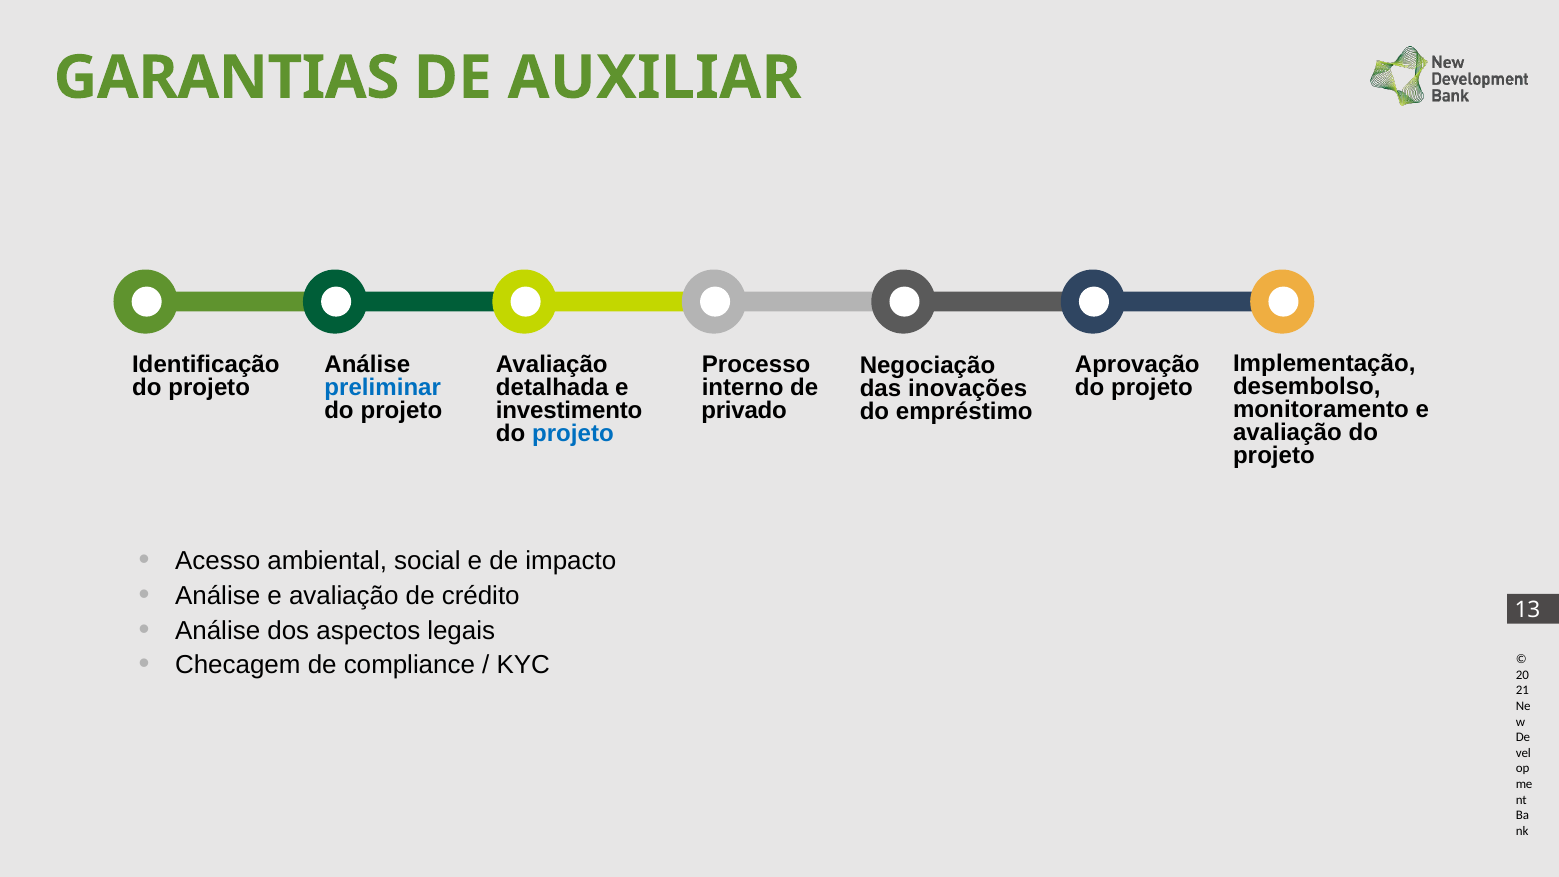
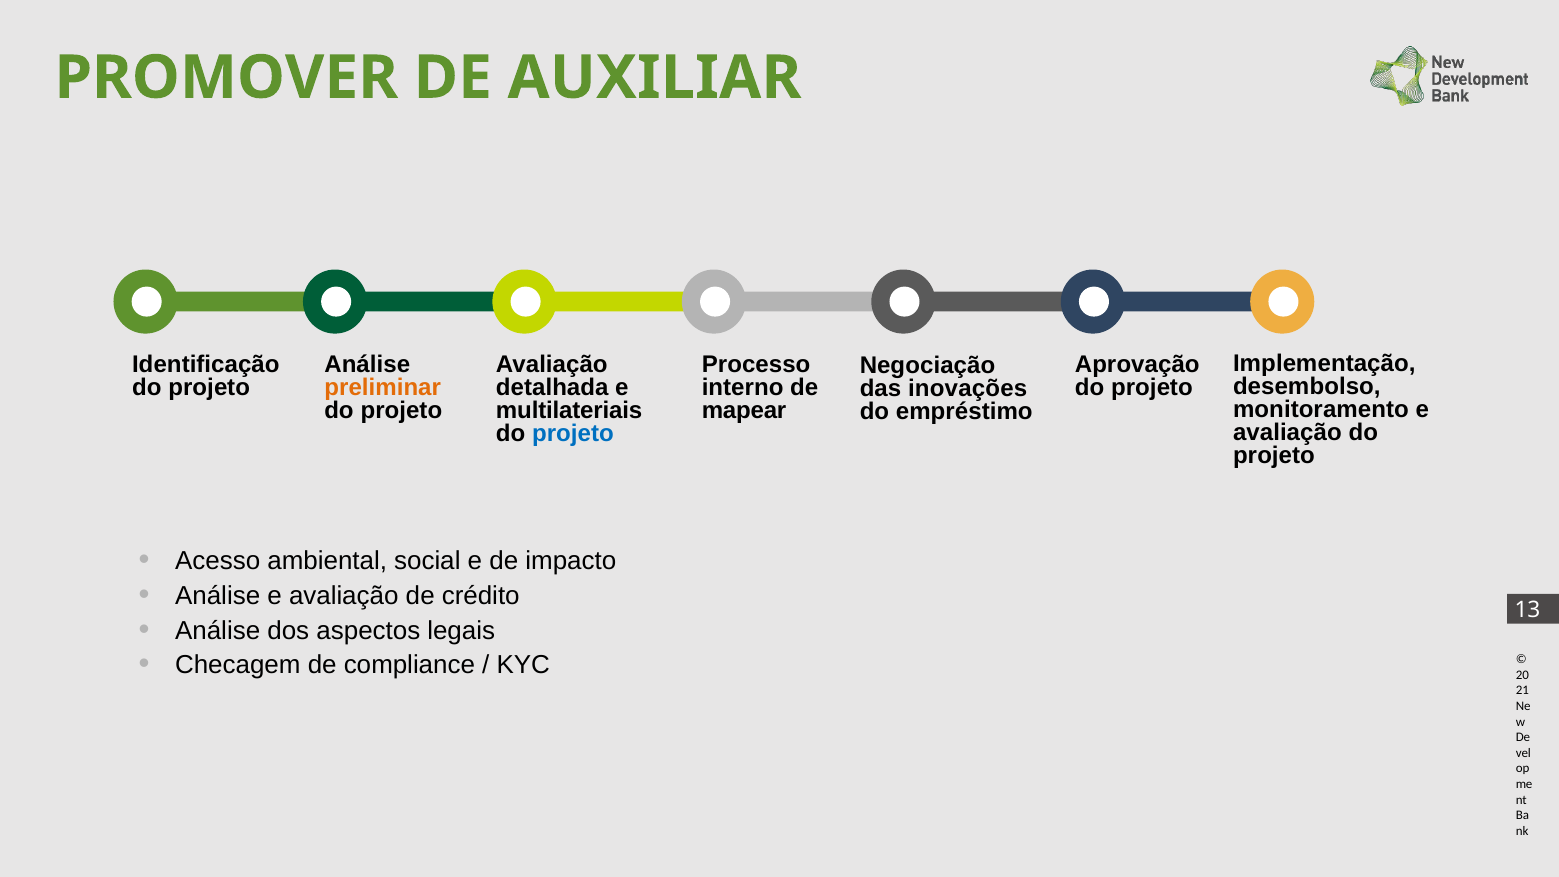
GARANTIAS: GARANTIAS -> PROMOVER
preliminar colour: blue -> orange
investimento: investimento -> multilateriais
privado: privado -> mapear
